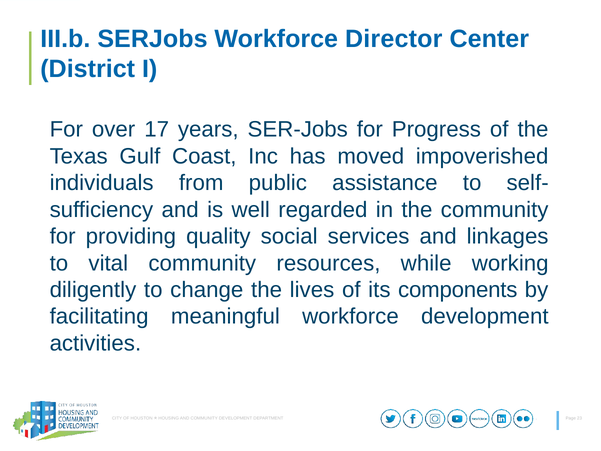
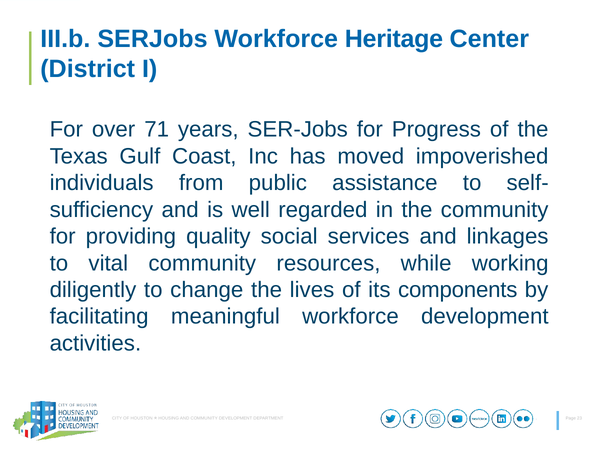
Director: Director -> Heritage
17: 17 -> 71
